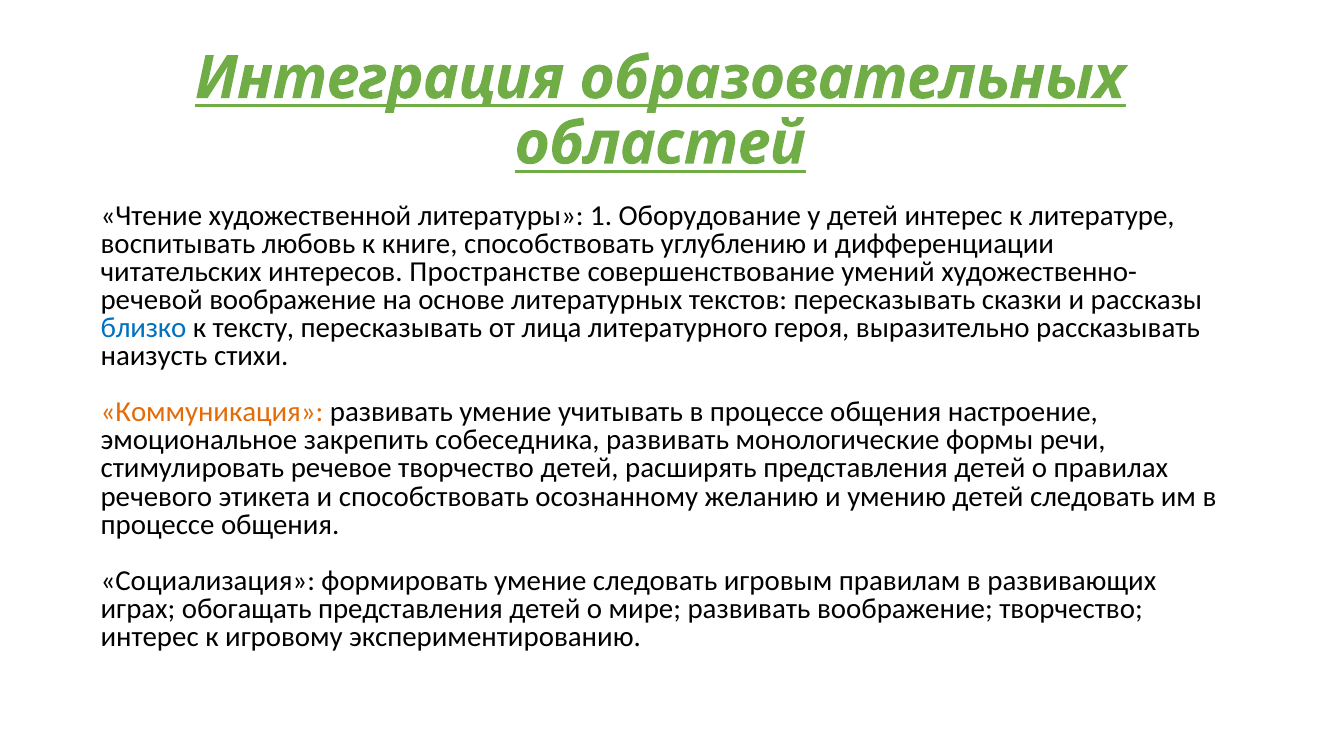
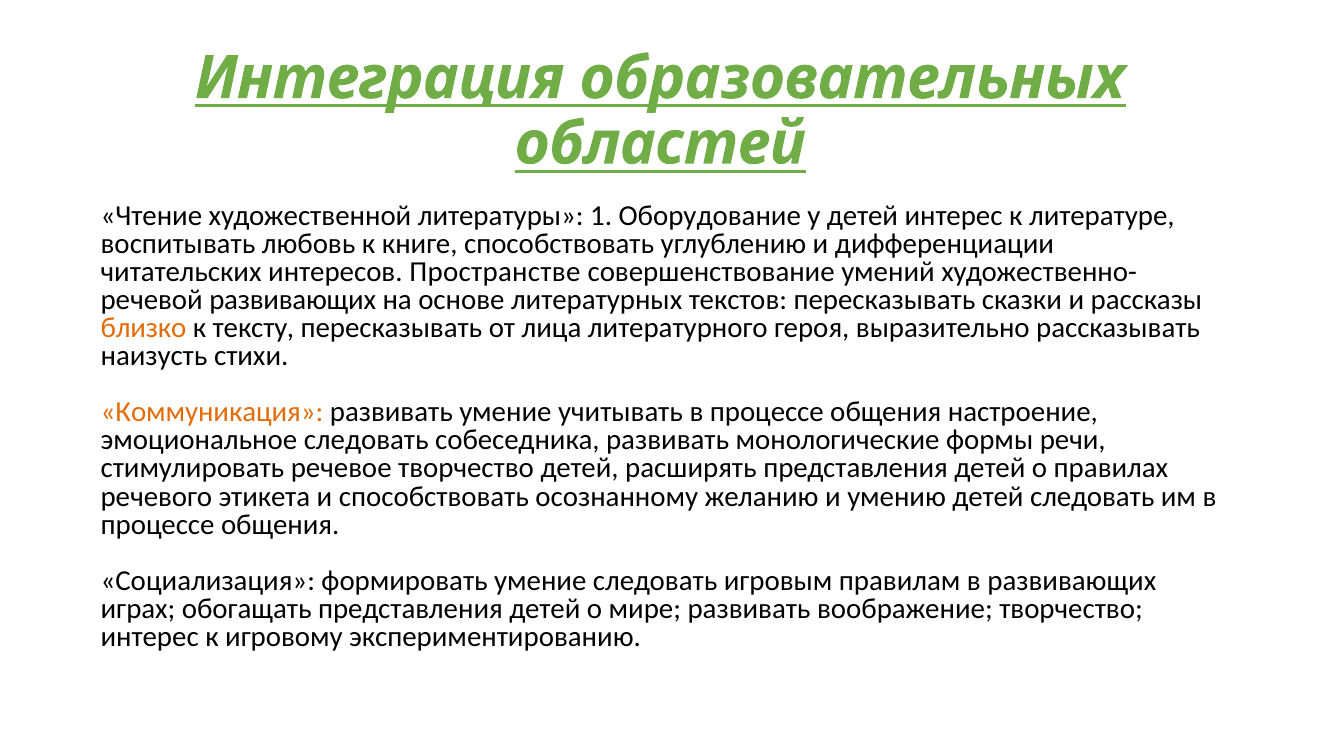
воображение at (293, 300): воображение -> развивающих
близко colour: blue -> orange
эмоциональное закрепить: закрепить -> следовать
